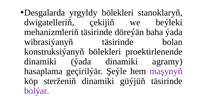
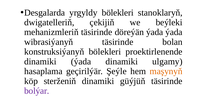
döreýän baha: baha -> ýada
agramy: agramy -> ulgamy
maşynyň colour: purple -> orange
